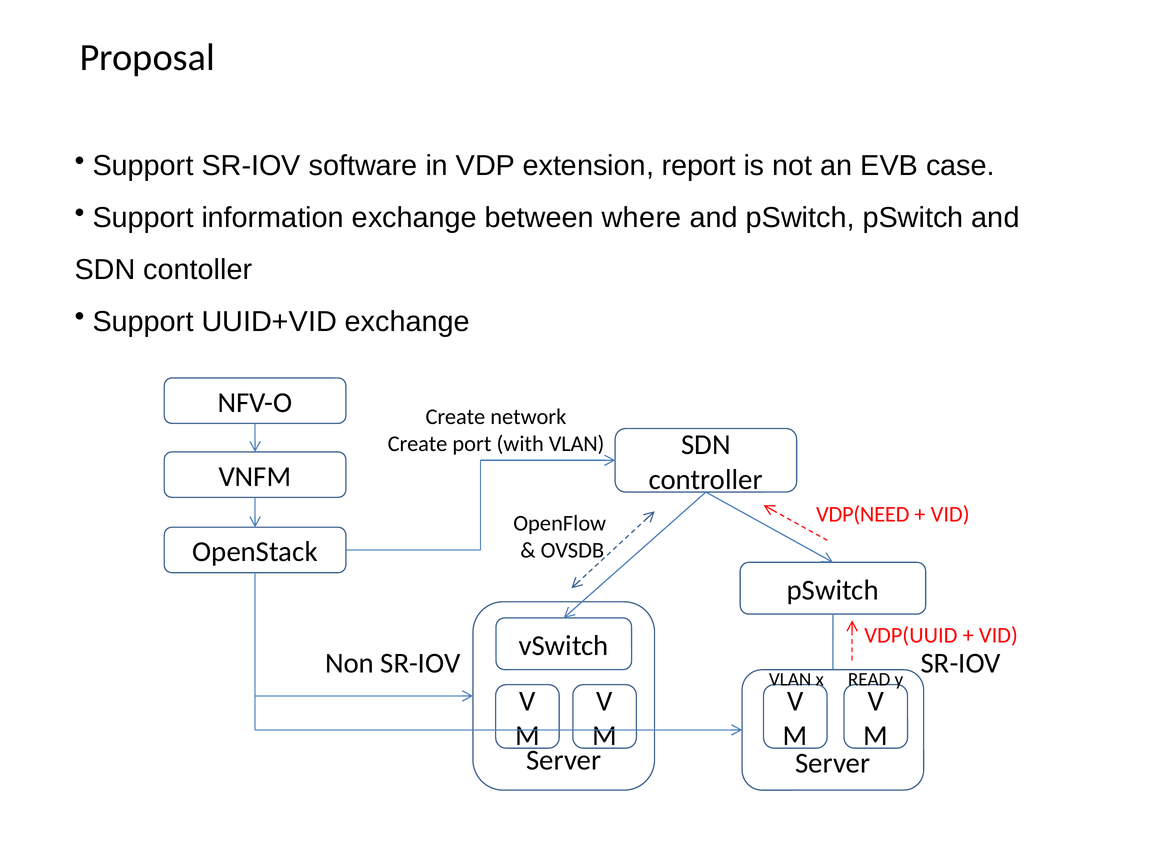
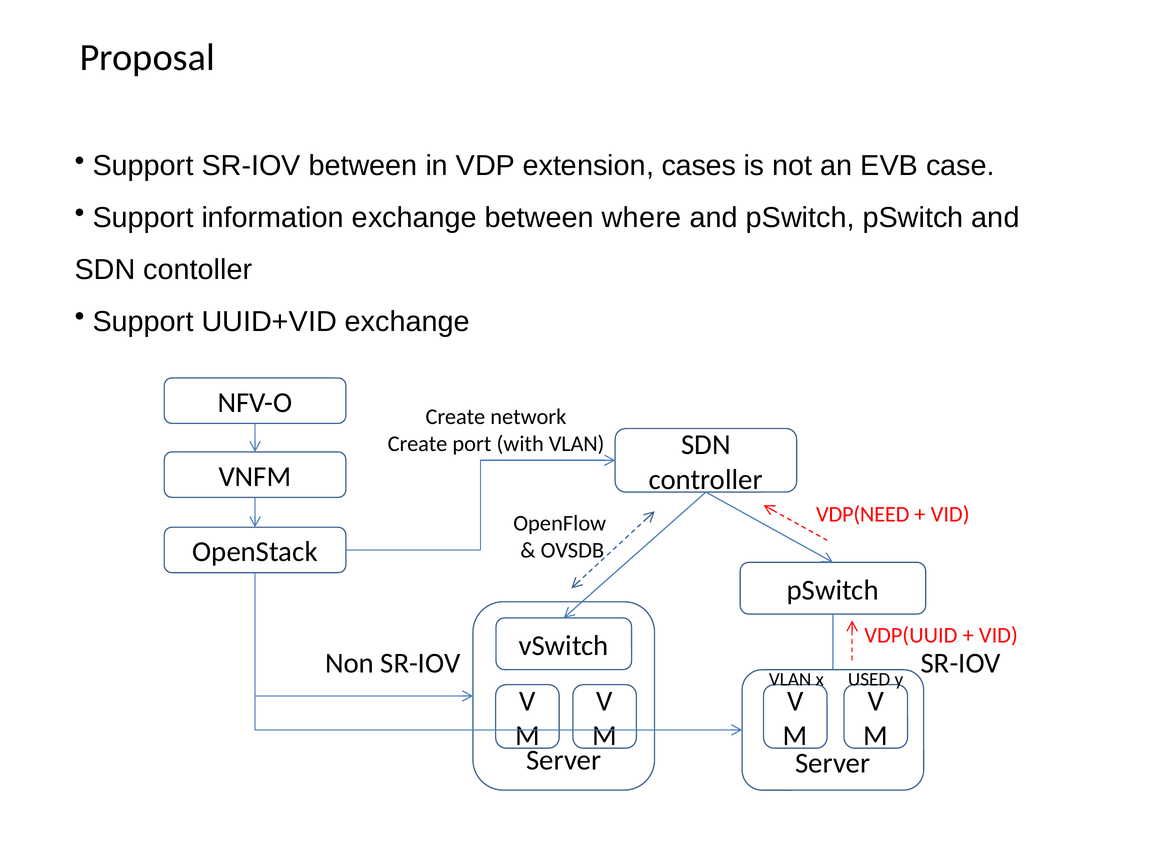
SR-IOV software: software -> between
report: report -> cases
READ: READ -> USED
